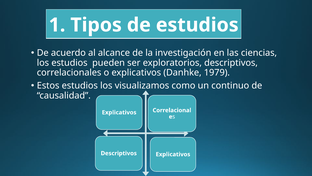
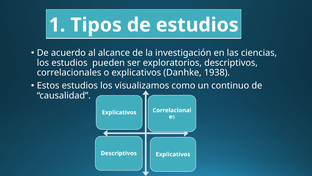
1979: 1979 -> 1938
